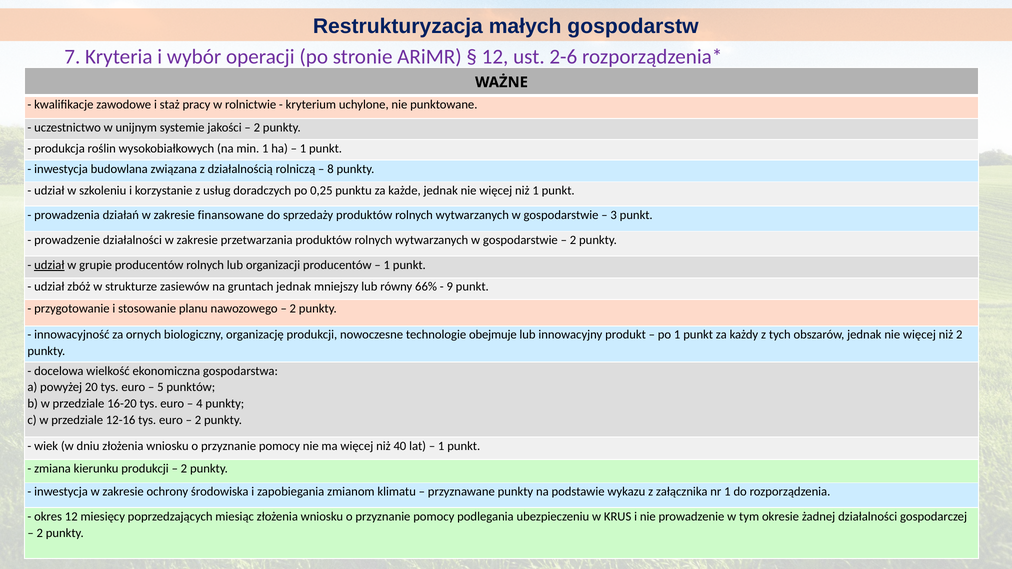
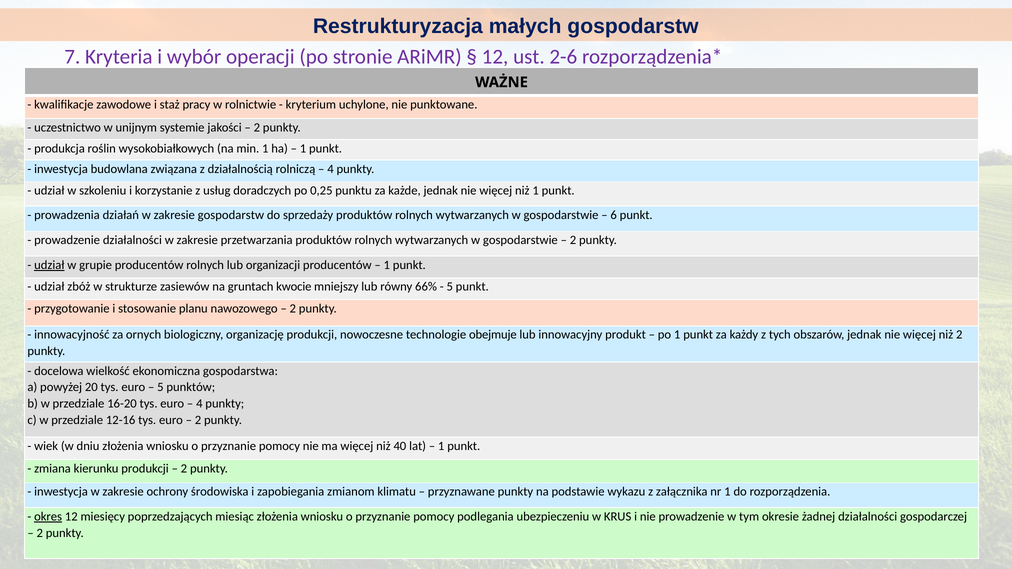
8 at (331, 169): 8 -> 4
zakresie finansowane: finansowane -> gospodarstw
3: 3 -> 6
gruntach jednak: jednak -> kwocie
9 at (450, 287): 9 -> 5
okres underline: none -> present
